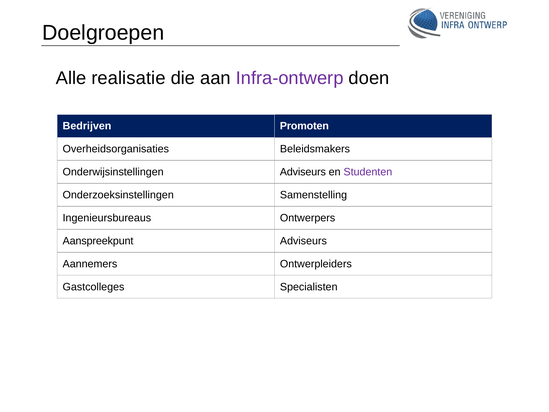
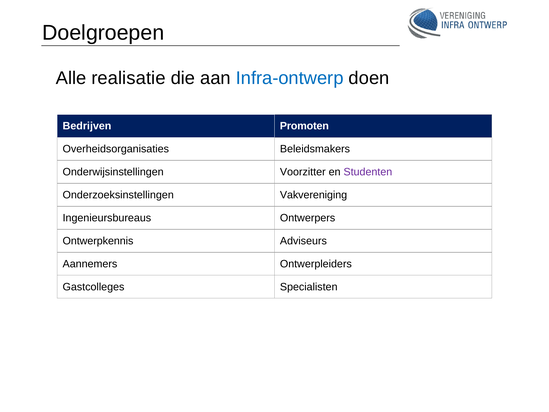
Infra-ontwerp colour: purple -> blue
Onderwijsinstellingen Adviseurs: Adviseurs -> Voorzitter
Samenstelling: Samenstelling -> Vakvereniging
Aanspreekpunt: Aanspreekpunt -> Ontwerpkennis
